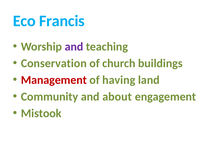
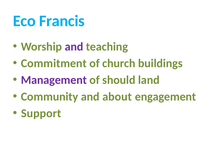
Conservation: Conservation -> Commitment
Management colour: red -> purple
having: having -> should
Mistook: Mistook -> Support
